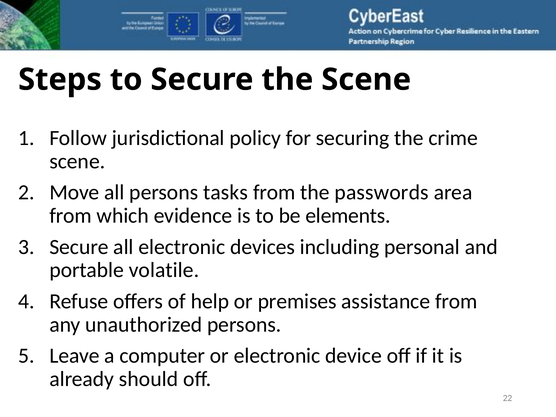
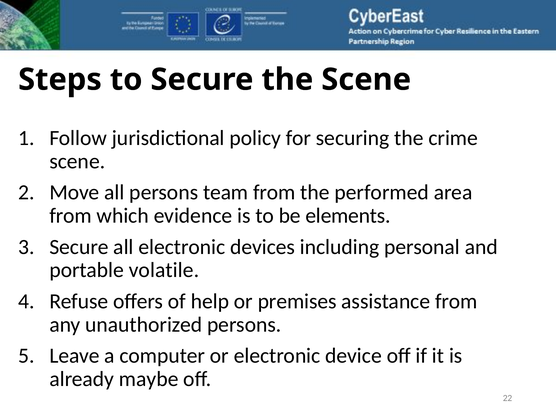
tasks: tasks -> team
passwords: passwords -> performed
should: should -> maybe
